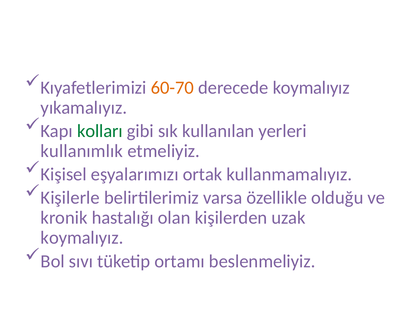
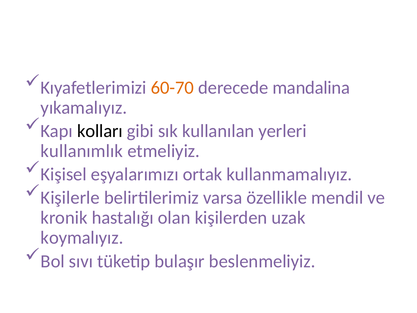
derecede koymalıyız: koymalıyız -> mandalina
kolları colour: green -> black
olduğu: olduğu -> mendil
ortamı: ortamı -> bulaşır
